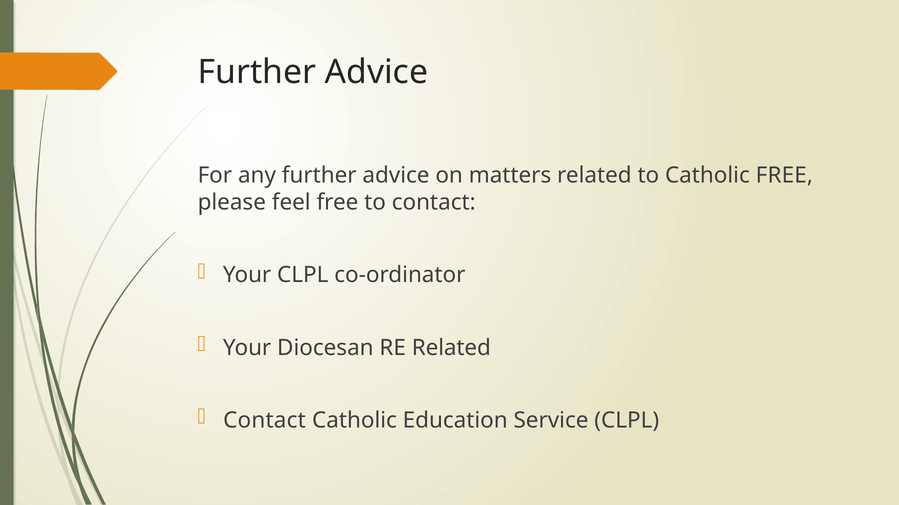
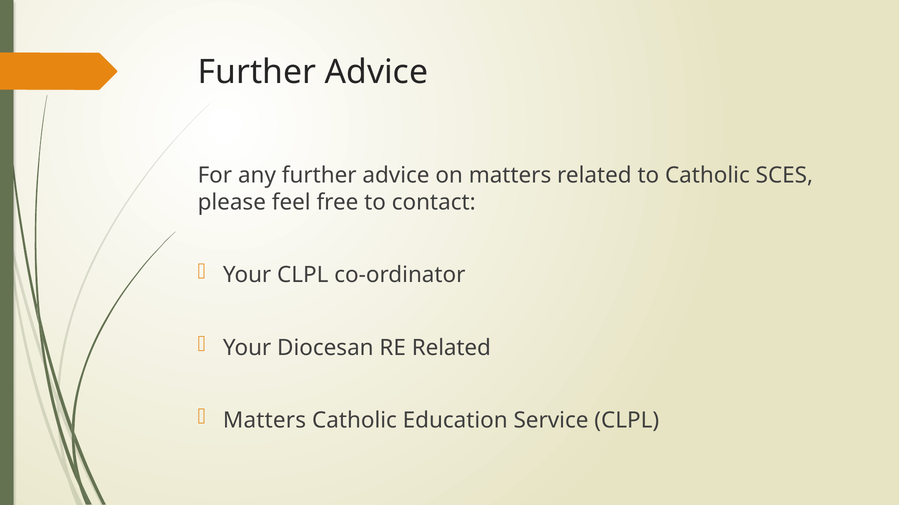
Catholic FREE: FREE -> SCES
Contact at (264, 421): Contact -> Matters
